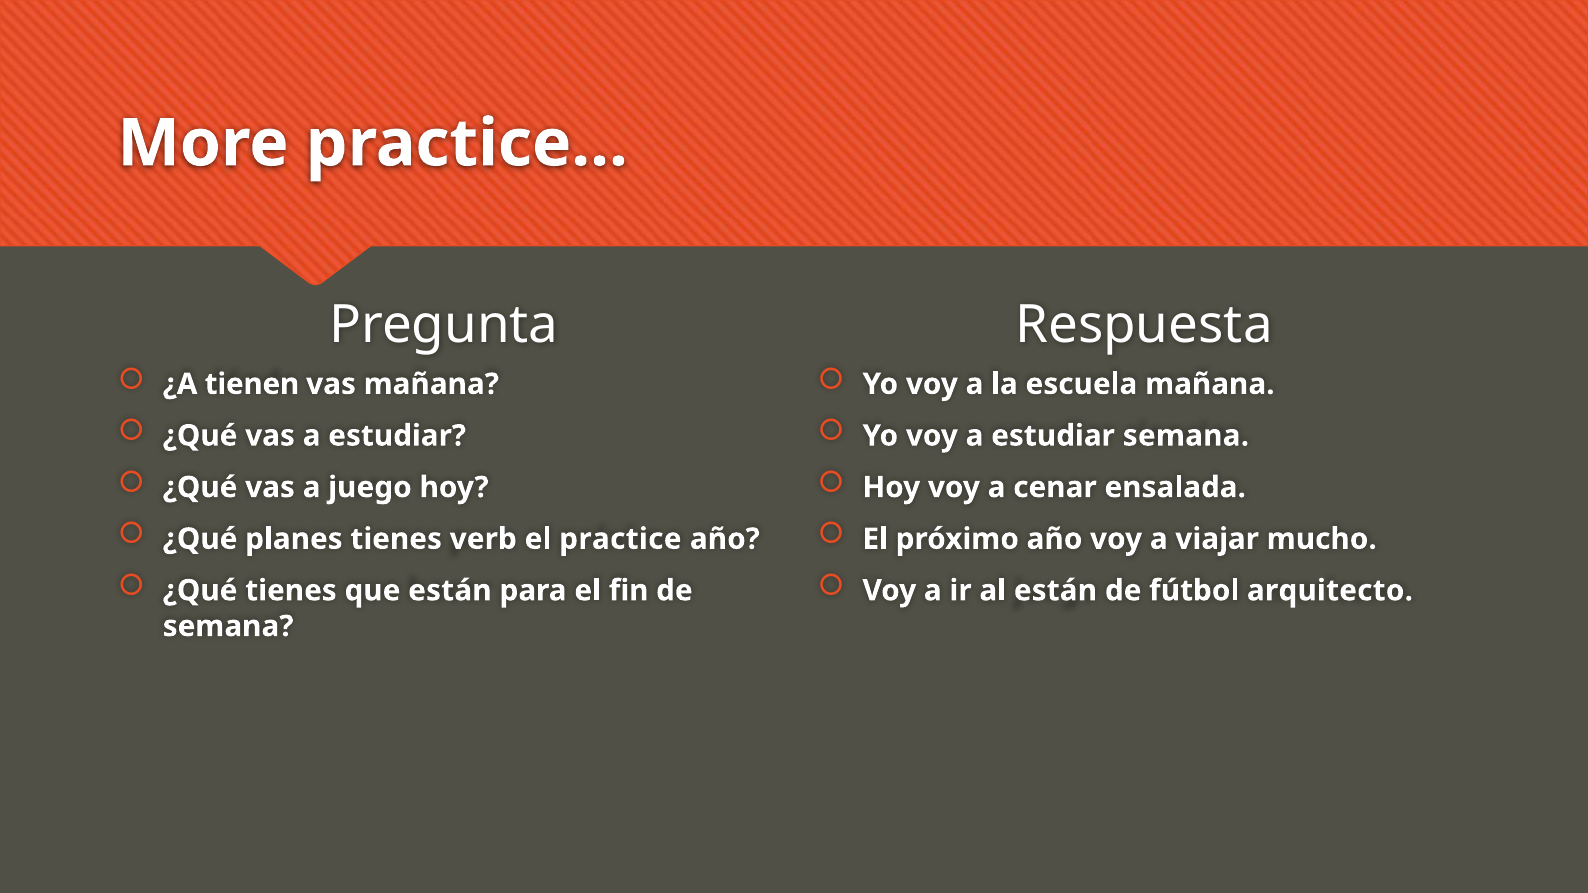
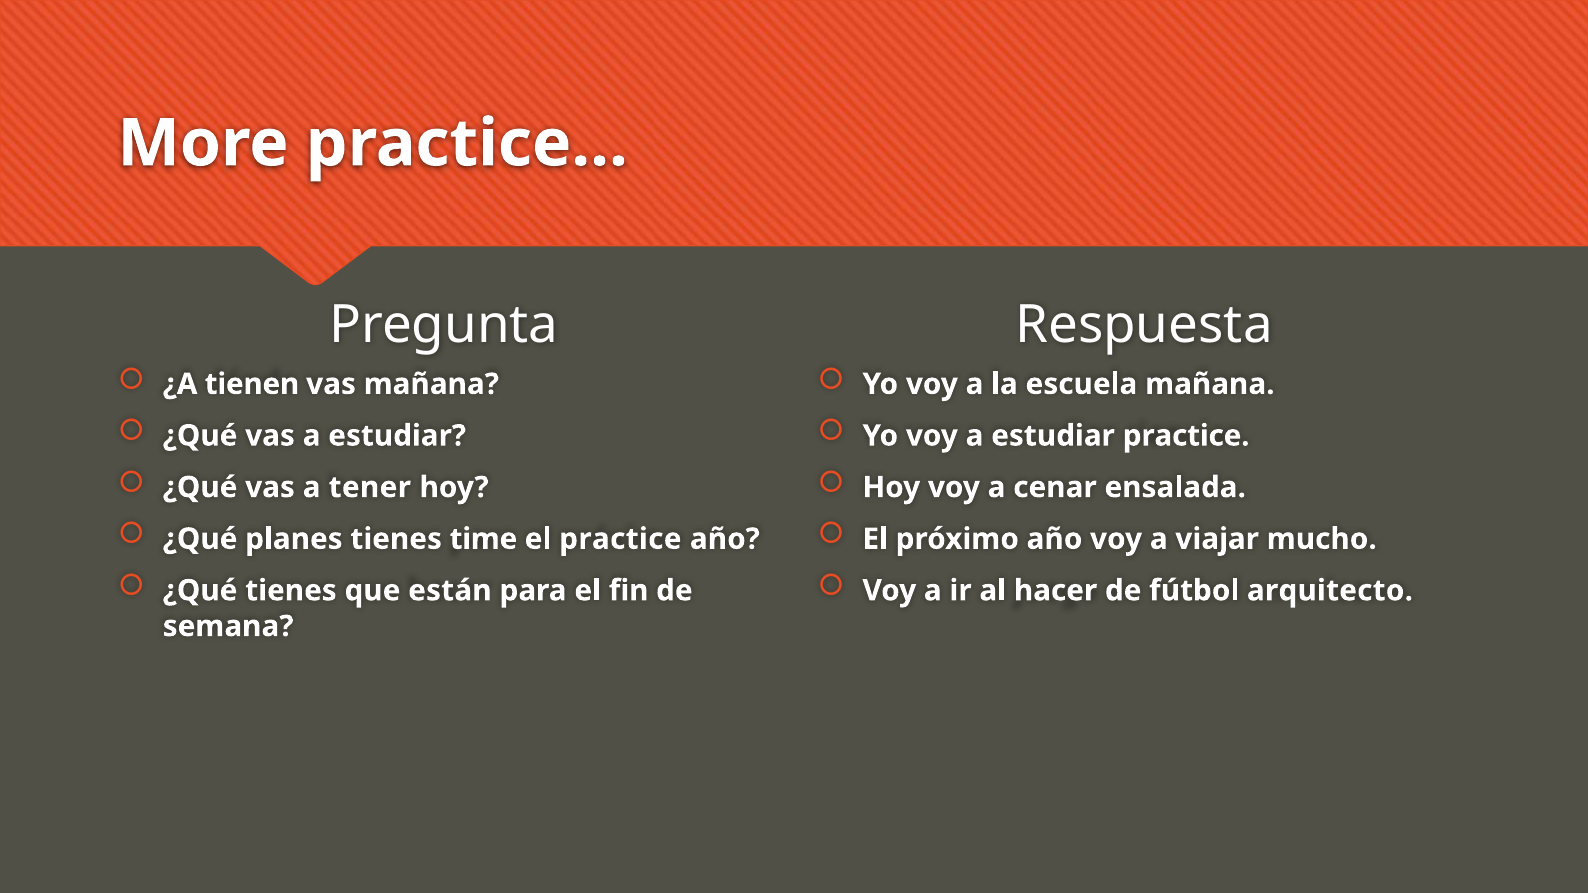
estudiar semana: semana -> practice
juego: juego -> tener
verb: verb -> time
al están: están -> hacer
